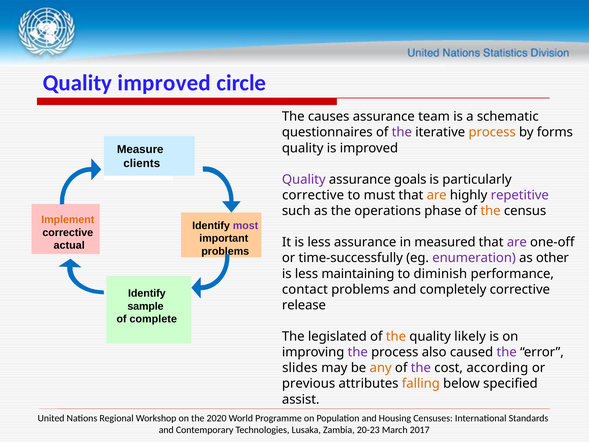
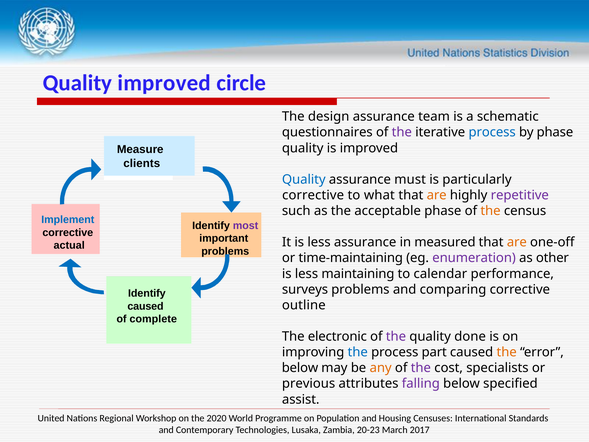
causes: causes -> design
process at (492, 132) colour: orange -> blue
by forms: forms -> phase
Quality at (304, 179) colour: purple -> blue
goals: goals -> must
must: must -> what
operations: operations -> acceptable
Implement colour: orange -> blue
are at (517, 242) colour: purple -> orange
time-successfully: time-successfully -> time-maintaining
diminish: diminish -> calendar
contact: contact -> surveys
completely: completely -> comparing
sample at (145, 306): sample -> caused
release: release -> outline
legislated: legislated -> electronic
the at (396, 336) colour: orange -> purple
likely: likely -> done
the at (358, 352) colour: purple -> blue
also: also -> part
the at (507, 352) colour: purple -> orange
slides at (300, 368): slides -> below
according: according -> specialists
falling colour: orange -> purple
